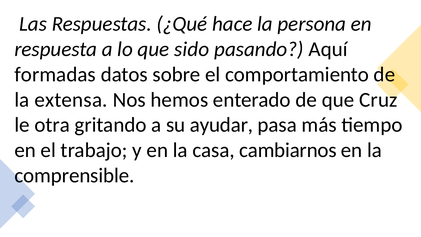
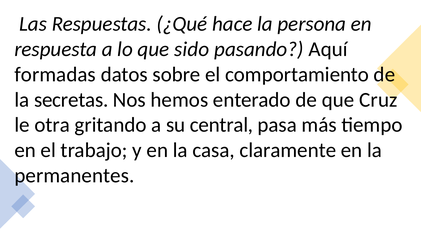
extensa: extensa -> secretas
ayudar: ayudar -> central
cambiarnos: cambiarnos -> claramente
comprensible: comprensible -> permanentes
